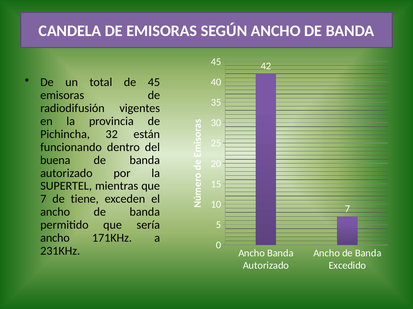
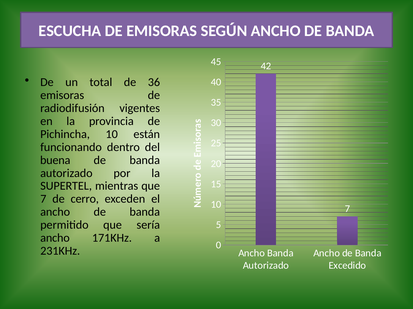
CANDELA: CANDELA -> ESCUCHA
de 45: 45 -> 36
Pichincha 32: 32 -> 10
tiene: tiene -> cerro
